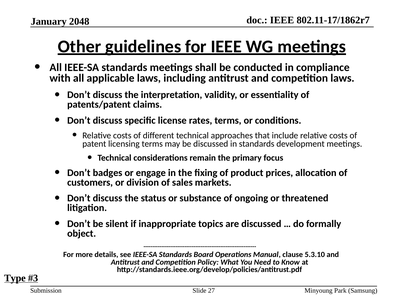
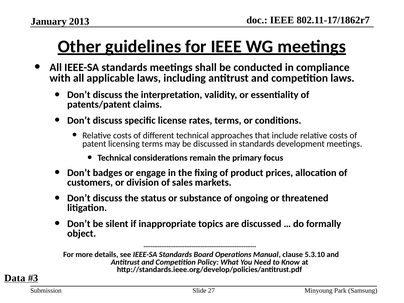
2048: 2048 -> 2013
Type: Type -> Data
